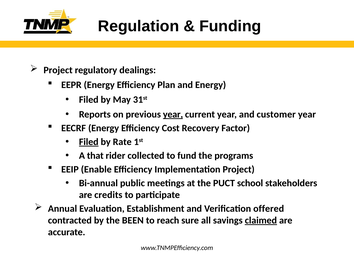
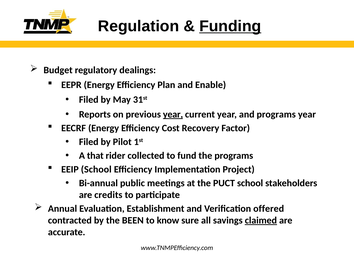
Funding underline: none -> present
Project at (58, 70): Project -> Budget
and Energy: Energy -> Enable
and customer: customer -> programs
Filed at (89, 142) underline: present -> none
Rate: Rate -> Pilot
EEIP Enable: Enable -> School
reach: reach -> know
